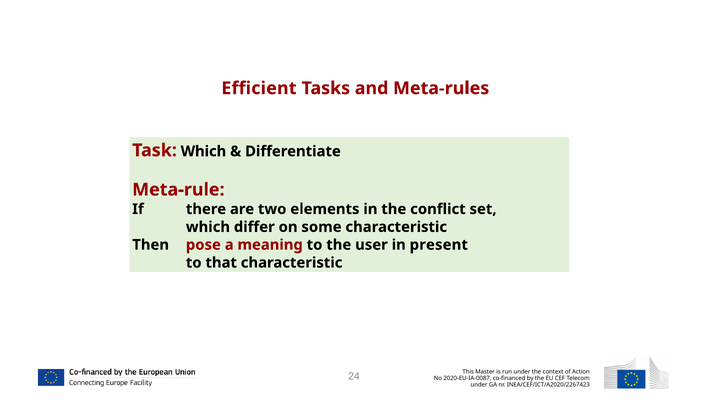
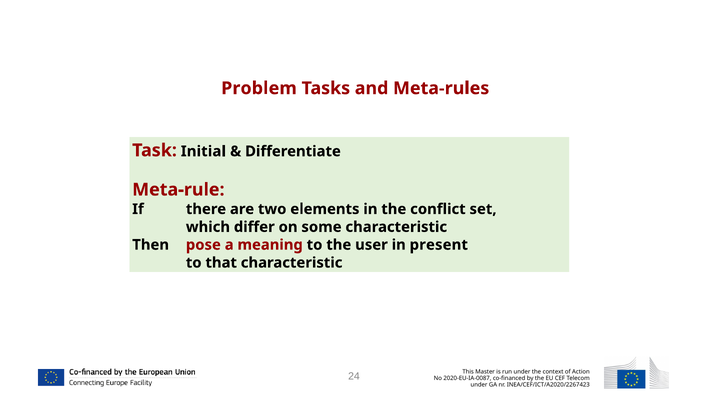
Efficient: Efficient -> Problem
Task Which: Which -> Initial
